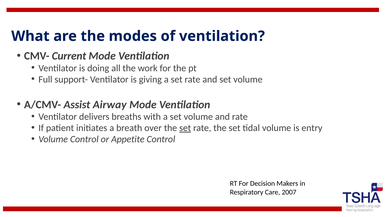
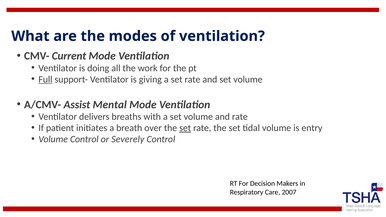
Full underline: none -> present
Airway: Airway -> Mental
Appetite: Appetite -> Severely
